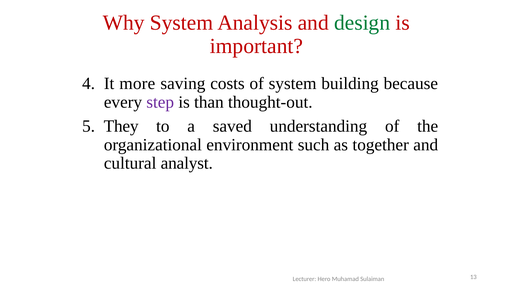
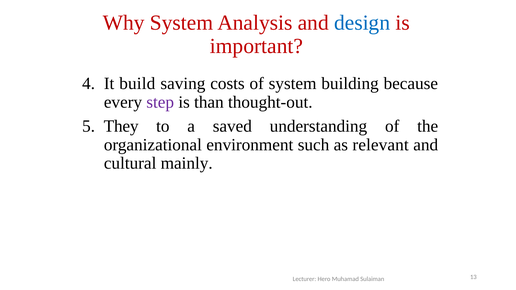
design colour: green -> blue
more: more -> build
together: together -> relevant
analyst: analyst -> mainly
